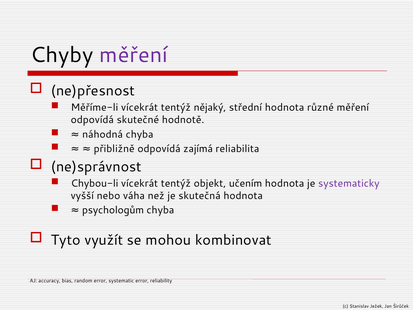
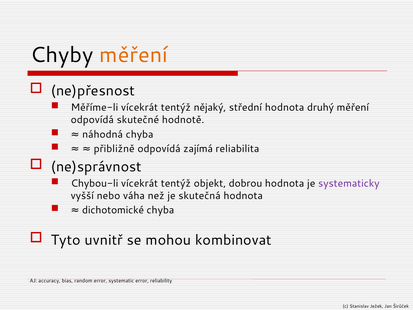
měření at (134, 55) colour: purple -> orange
různé: různé -> druhý
učením: učením -> dobrou
psychologům: psychologům -> dichotomické
využít: využít -> uvnitř
